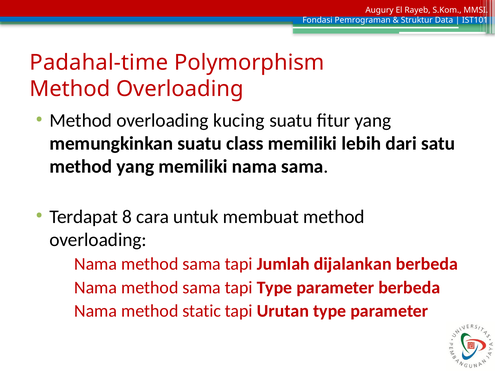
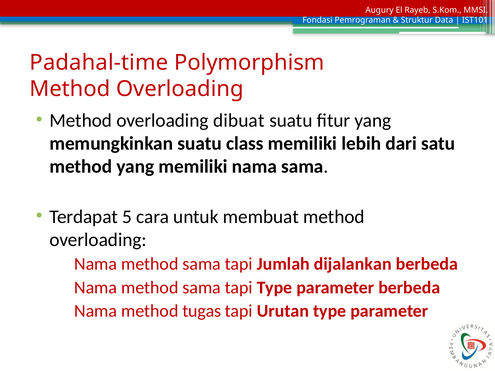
kucing: kucing -> dibuat
8: 8 -> 5
static: static -> tugas
